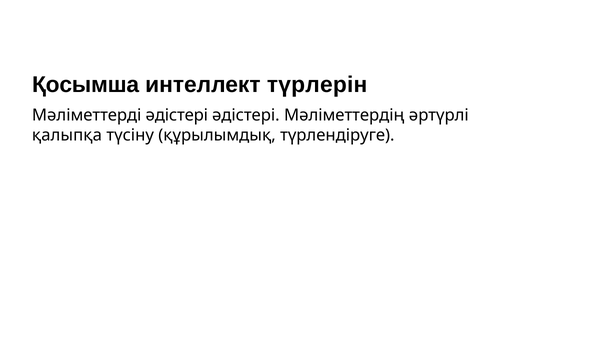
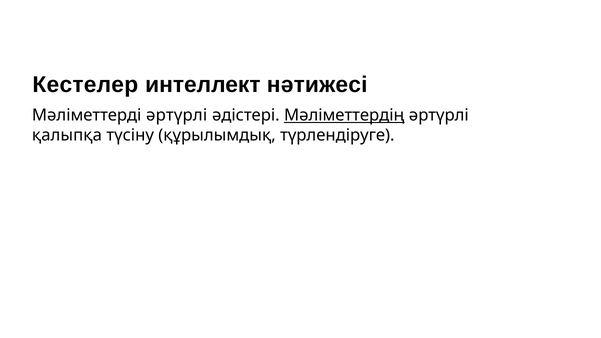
Қосымша: Қосымша -> Кестелер
түрлерін: түрлерін -> нәтижесі
Мәліметтерді әдістері: әдістері -> әртүрлі
Мәліметтердің underline: none -> present
